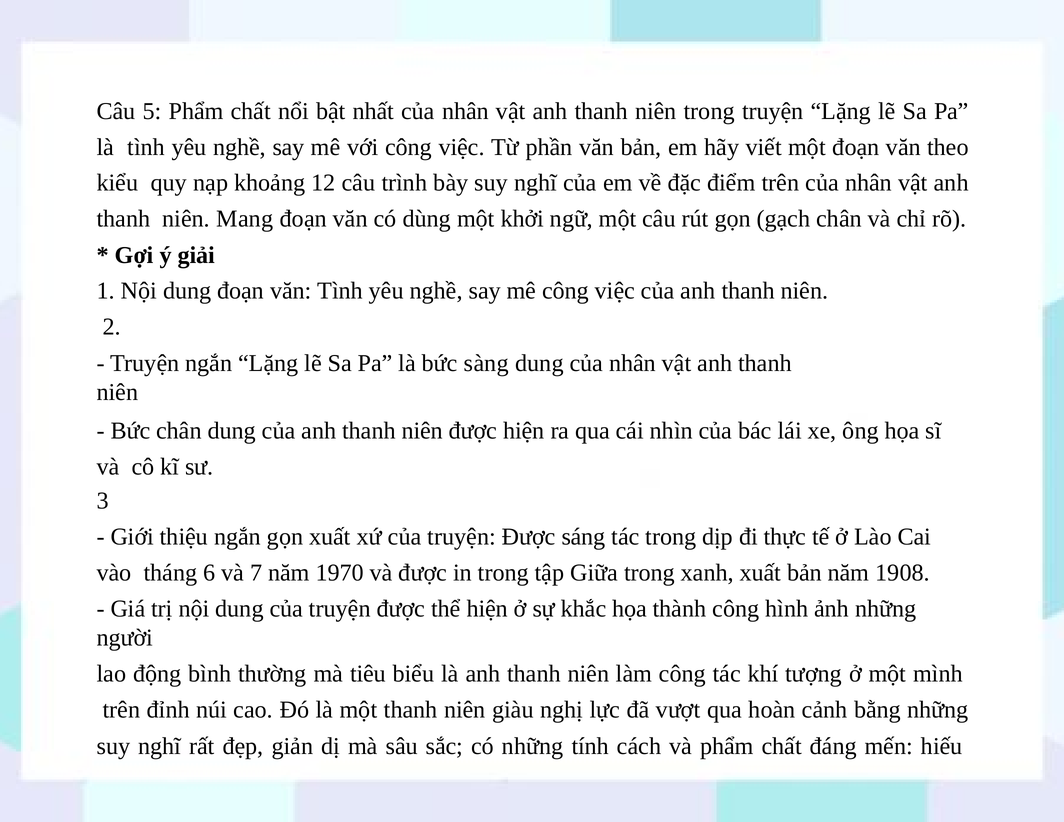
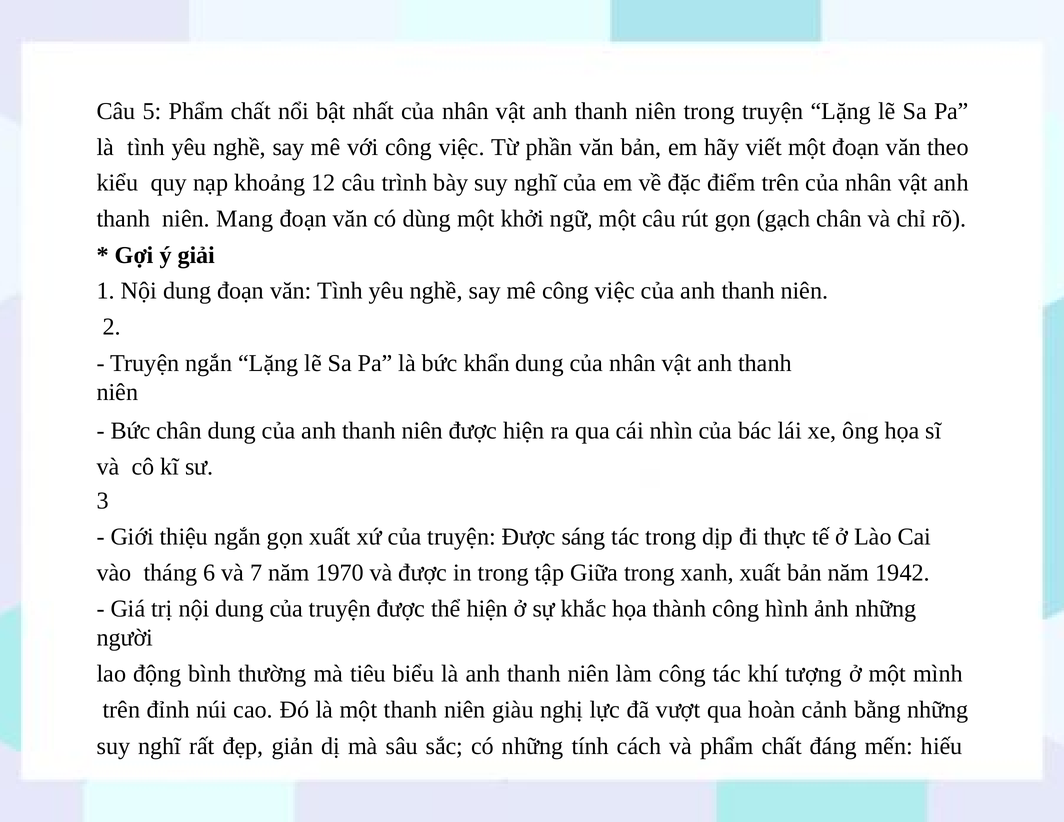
sàng: sàng -> khẩn
1908: 1908 -> 1942
